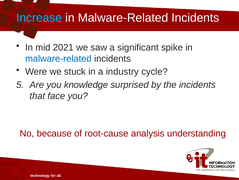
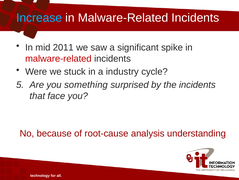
2021: 2021 -> 2011
malware-related at (58, 58) colour: blue -> red
knowledge: knowledge -> something
